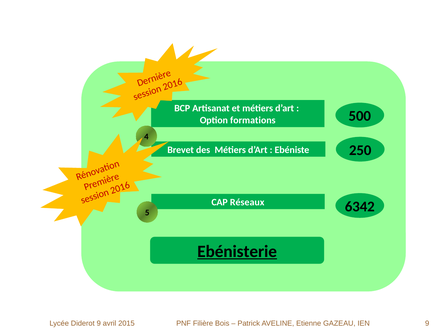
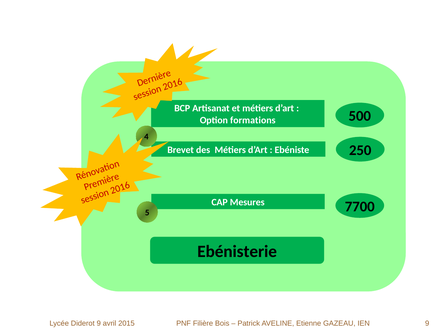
Réseaux: Réseaux -> Mesures
6342: 6342 -> 7700
Ebénisterie underline: present -> none
